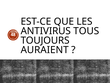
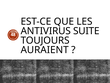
TOUS: TOUS -> SUITE
